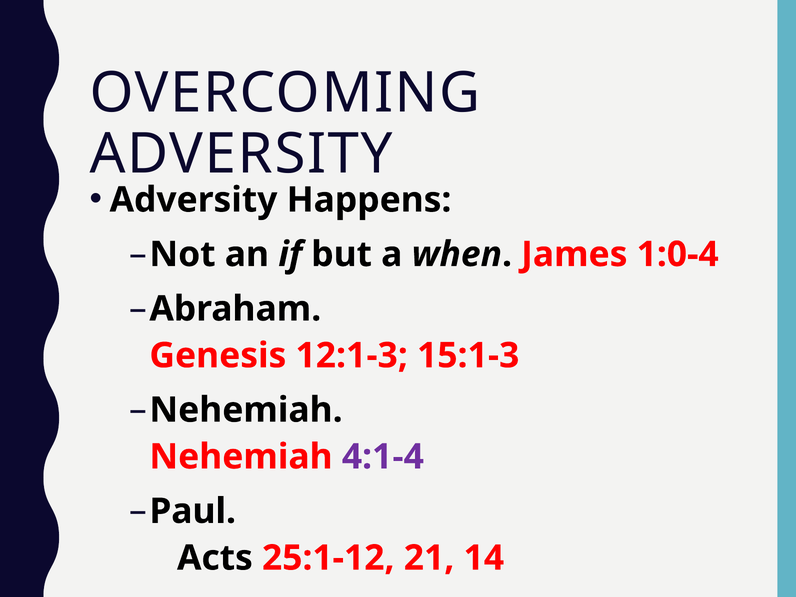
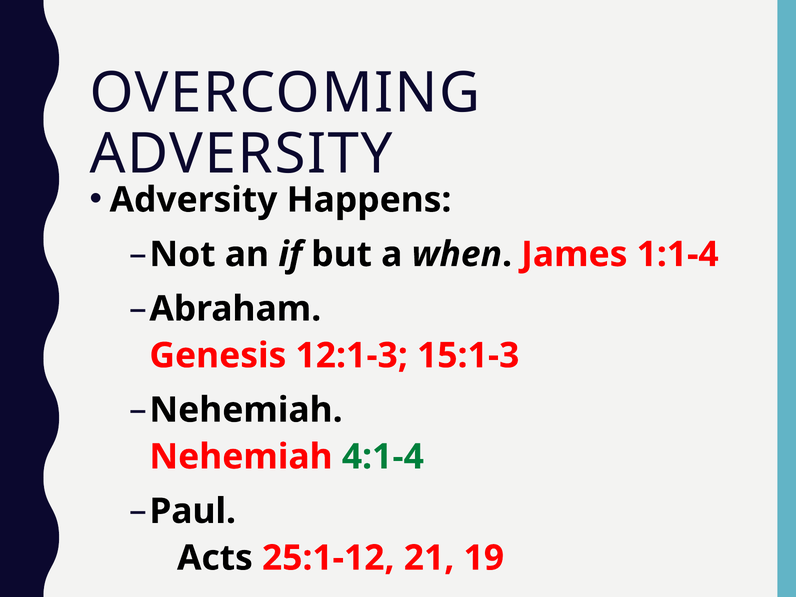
1:0-4: 1:0-4 -> 1:1-4
4:1-4 colour: purple -> green
14: 14 -> 19
